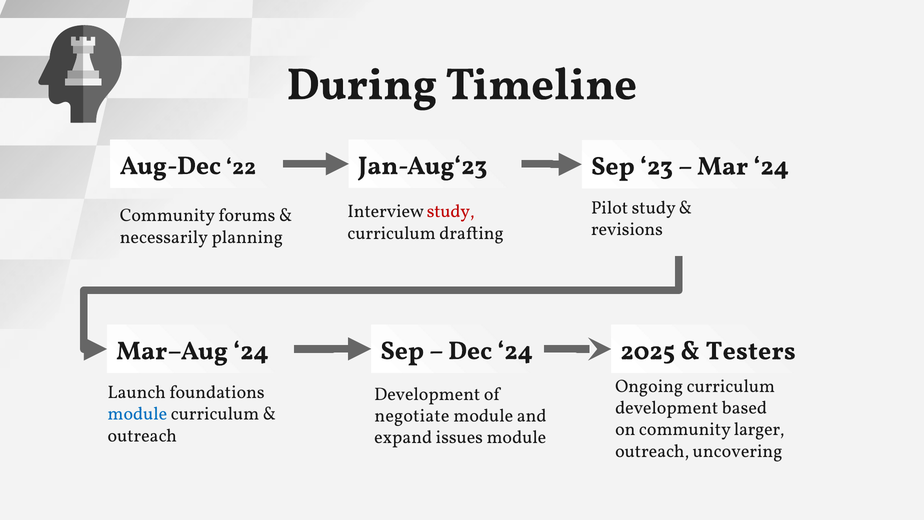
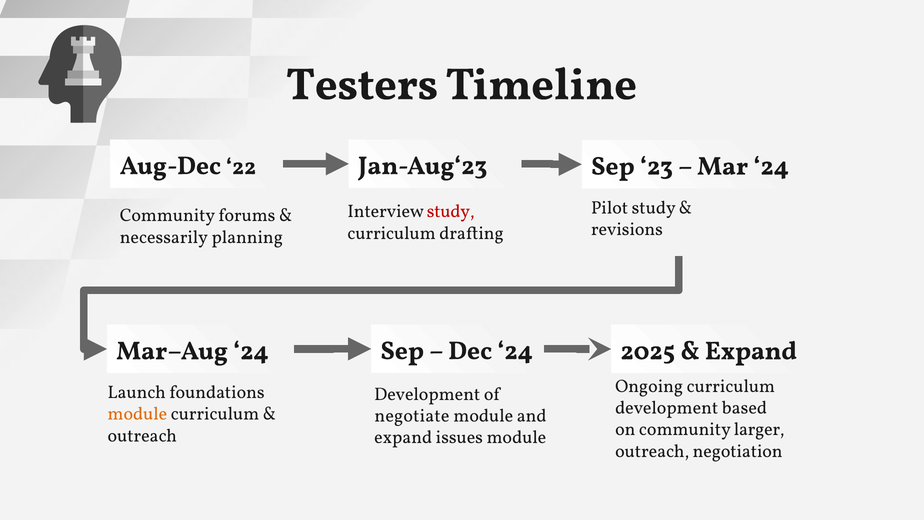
During: During -> Testers
Testers at (751, 351): Testers -> Expand
module at (137, 414) colour: blue -> orange
uncovering: uncovering -> negotiation
